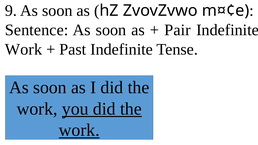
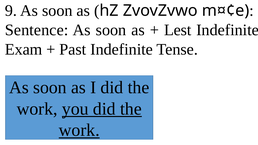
Pair: Pair -> Lest
Work at (24, 49): Work -> Exam
